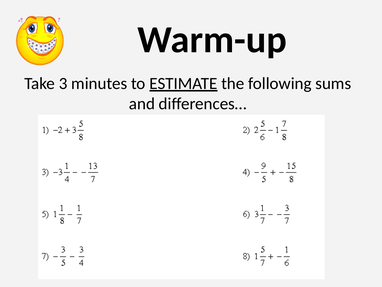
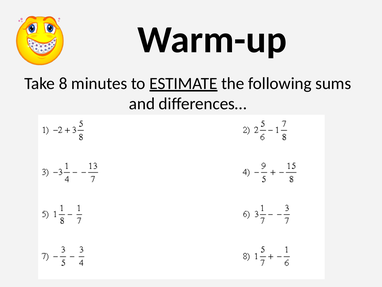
3: 3 -> 8
